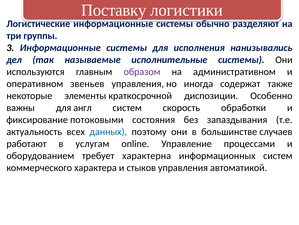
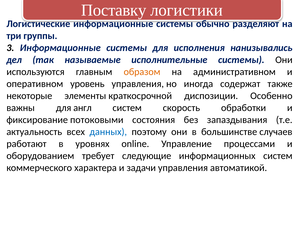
образом colour: purple -> orange
звеньев: звеньев -> уровень
услугам: услугам -> уровнях
характерна: характерна -> следующие
стыков: стыков -> задачи
